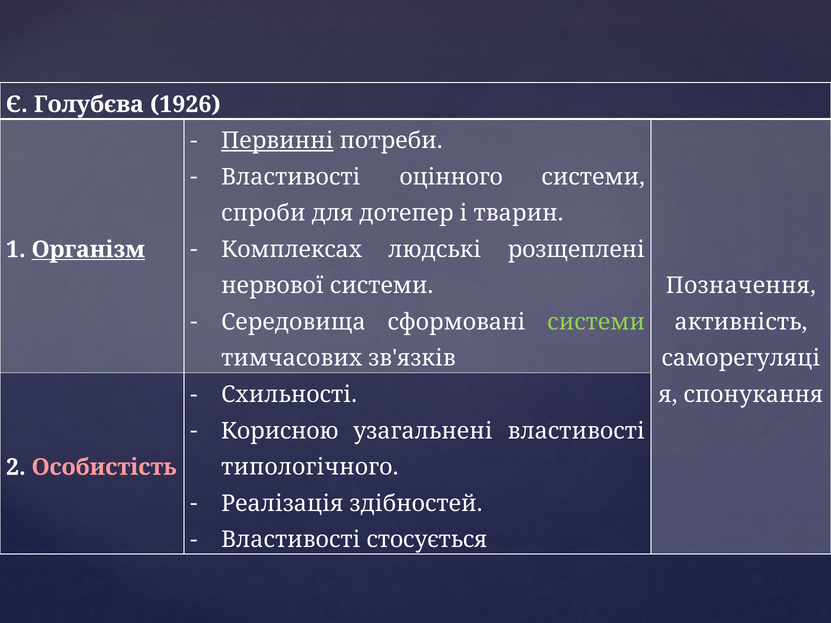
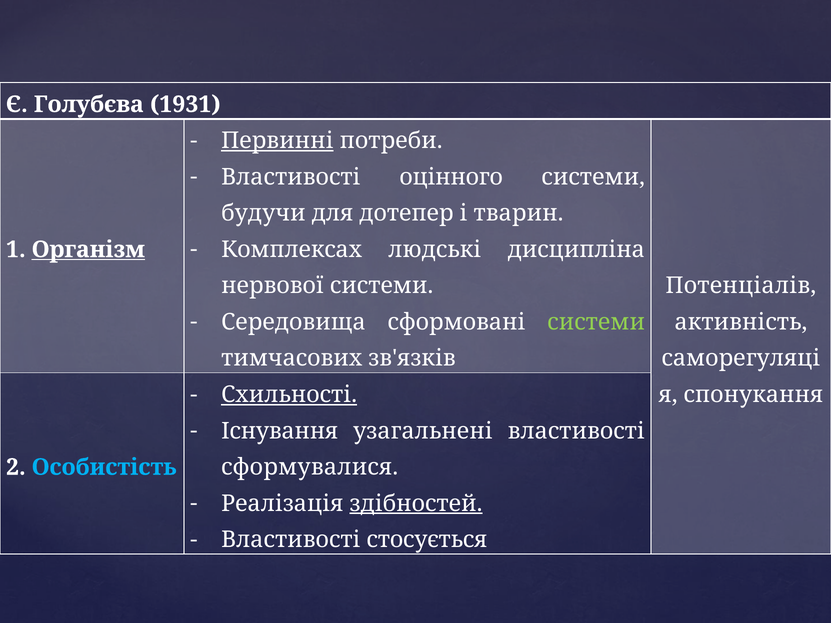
1926: 1926 -> 1931
спроби: спроби -> будучи
розщеплені: розщеплені -> дисципліна
Позначення: Позначення -> Потенціалів
Схильності underline: none -> present
Корисною: Корисною -> Існування
Особистість colour: pink -> light blue
типологічного: типологічного -> сформувалися
здібностей underline: none -> present
